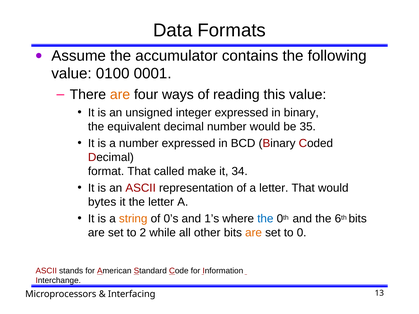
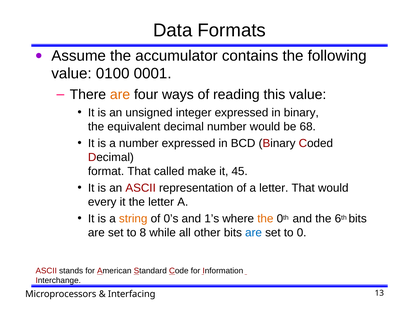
35: 35 -> 68
34: 34 -> 45
bytes: bytes -> every
the at (265, 219) colour: blue -> orange
2: 2 -> 8
are at (254, 233) colour: orange -> blue
